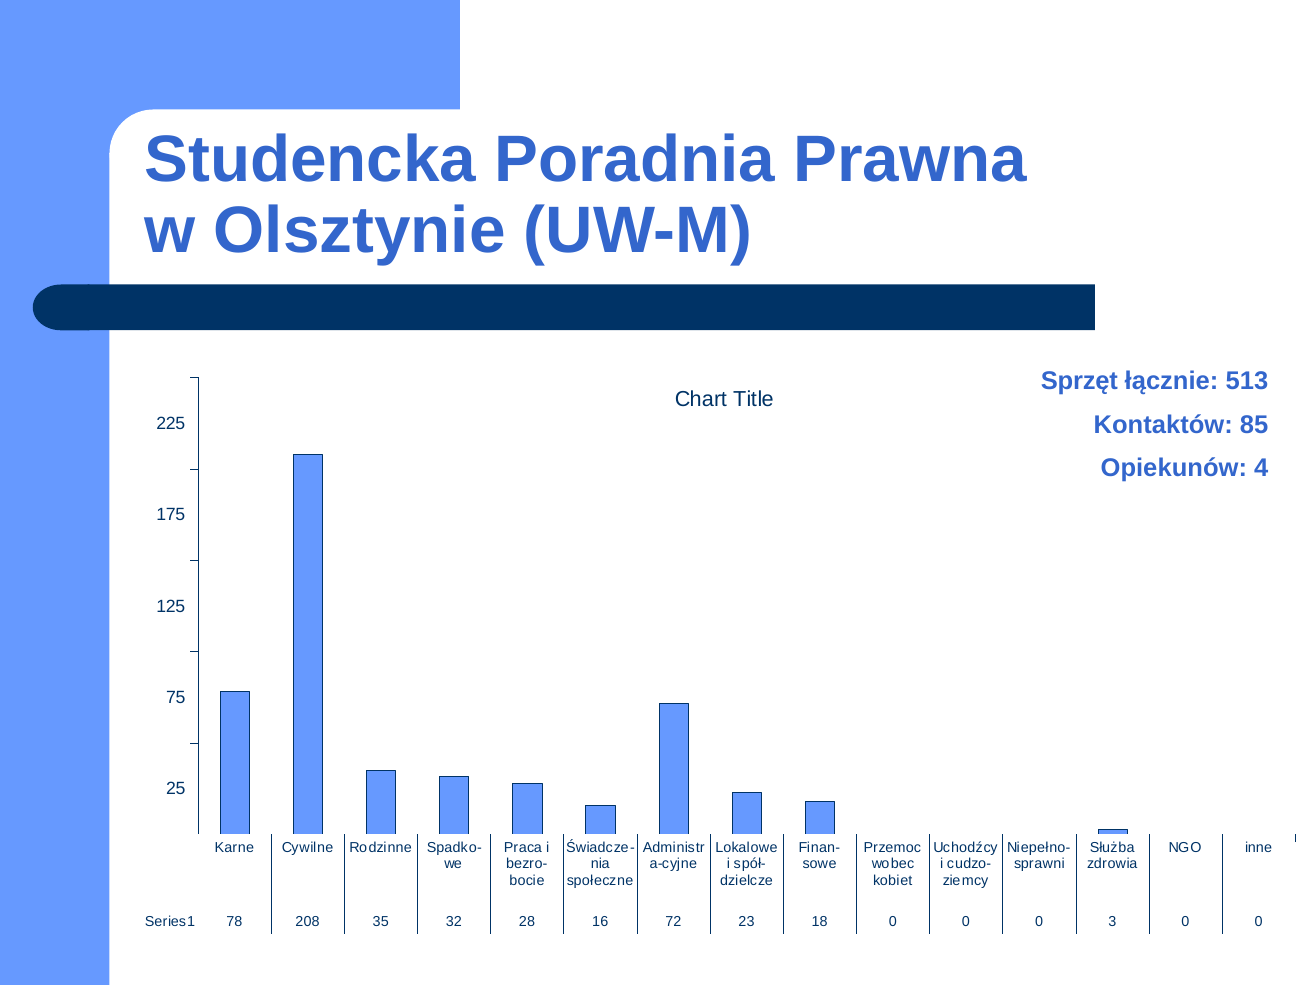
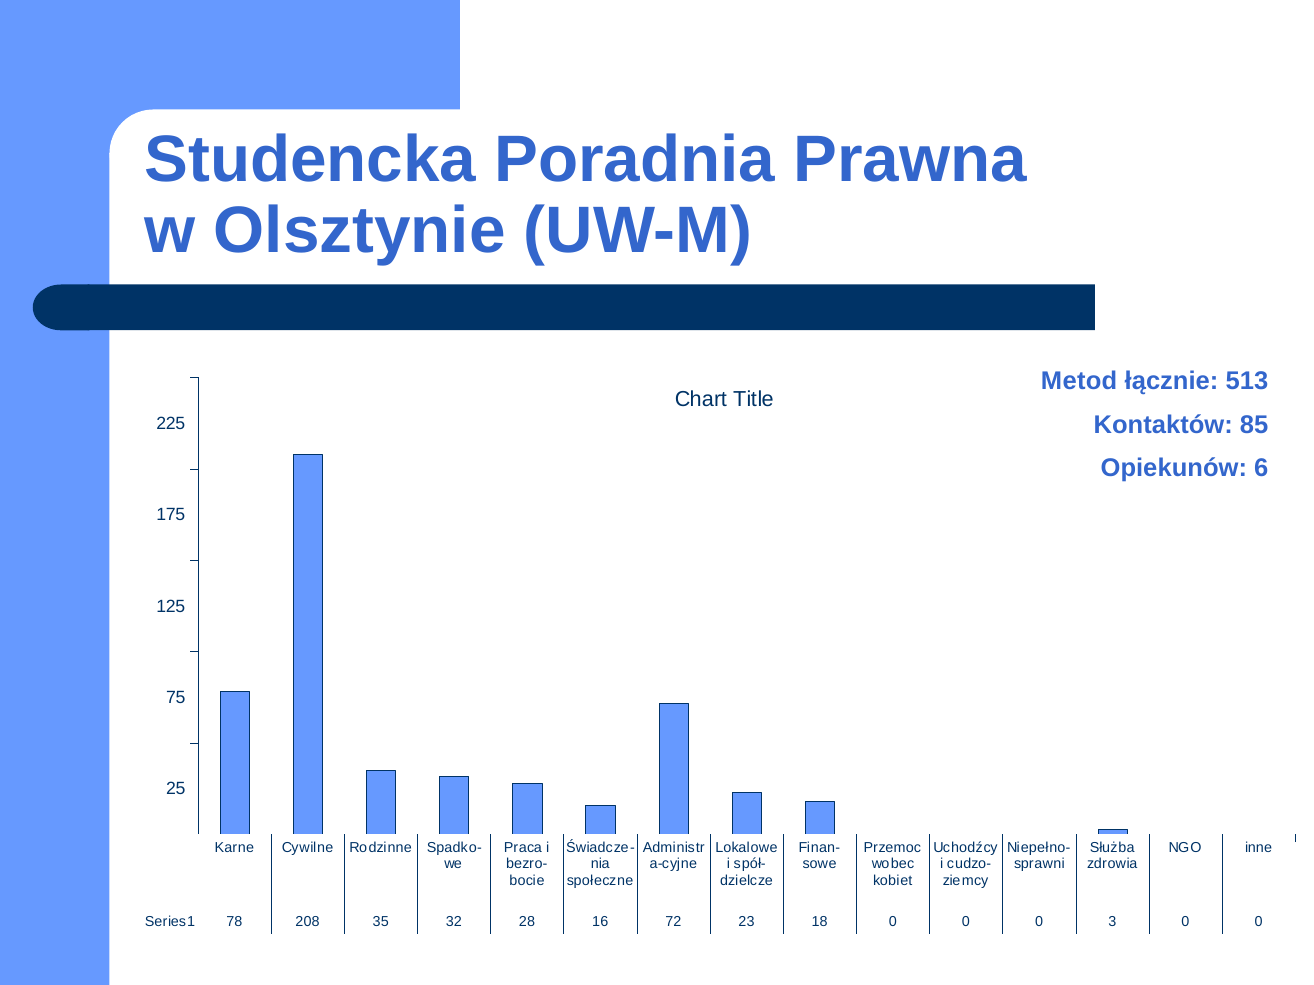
Sprzęt: Sprzęt -> Metod
4: 4 -> 6
